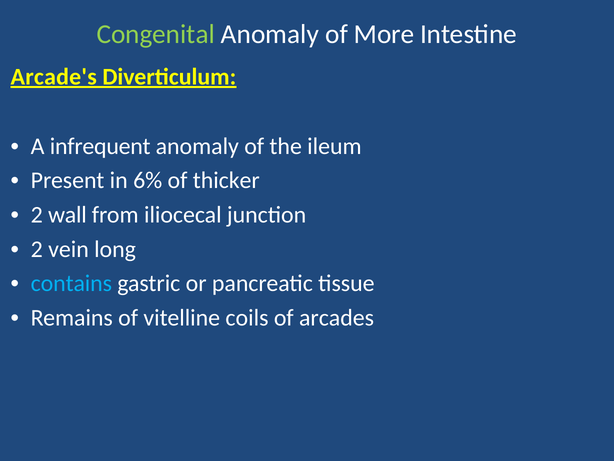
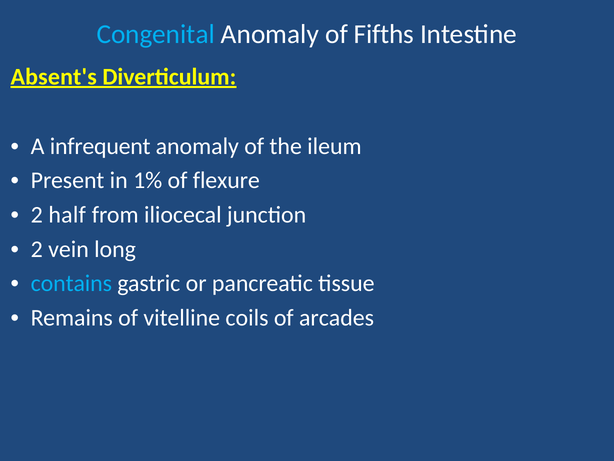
Congenital colour: light green -> light blue
More: More -> Fifths
Arcade's: Arcade's -> Absent's
6%: 6% -> 1%
thicker: thicker -> flexure
wall: wall -> half
